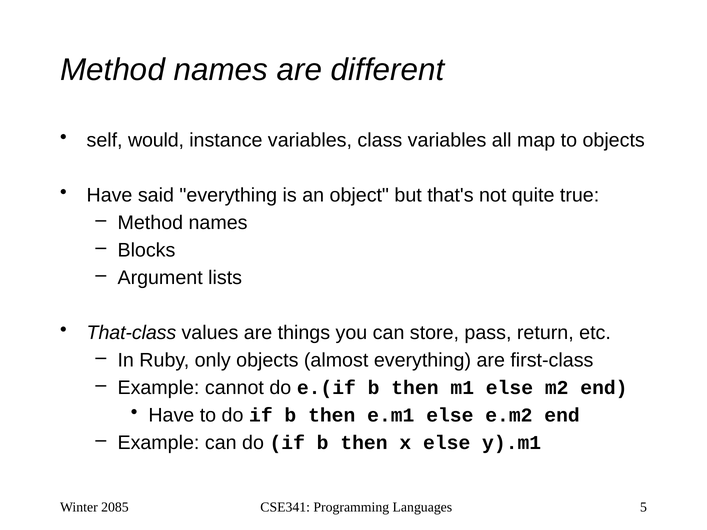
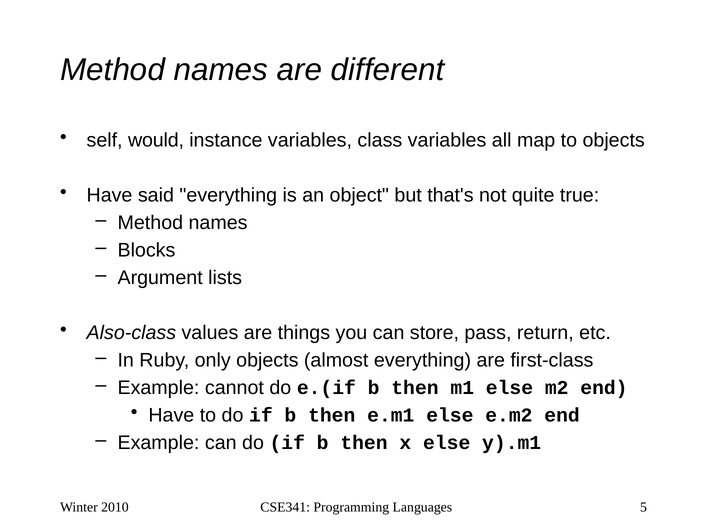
That-class: That-class -> Also-class
2085: 2085 -> 2010
